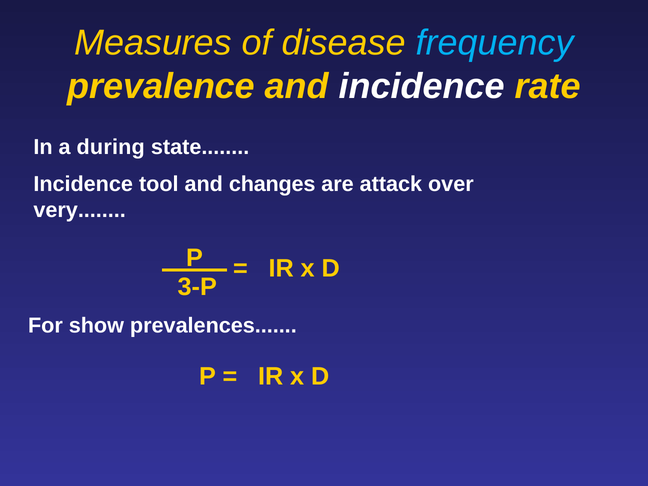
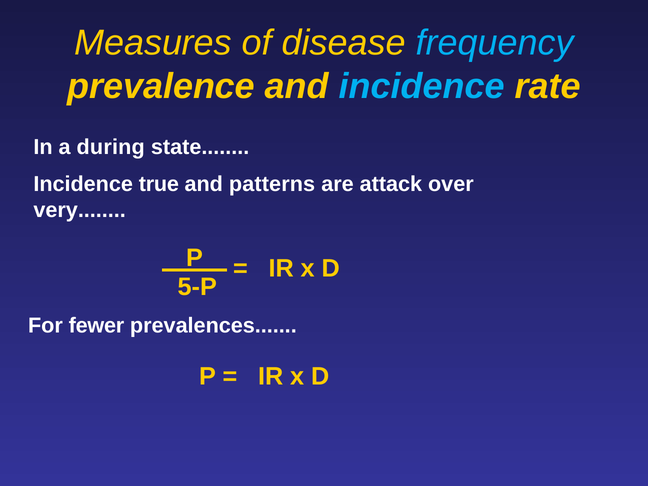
incidence at (422, 86) colour: white -> light blue
tool: tool -> true
changes: changes -> patterns
3-P: 3-P -> 5-P
show: show -> fewer
